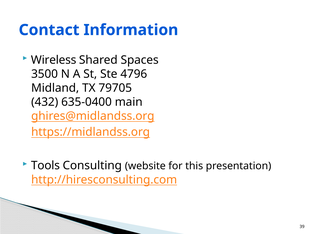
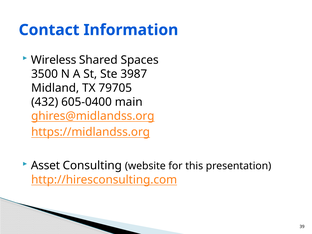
4796: 4796 -> 3987
635-0400: 635-0400 -> 605-0400
Tools: Tools -> Asset
